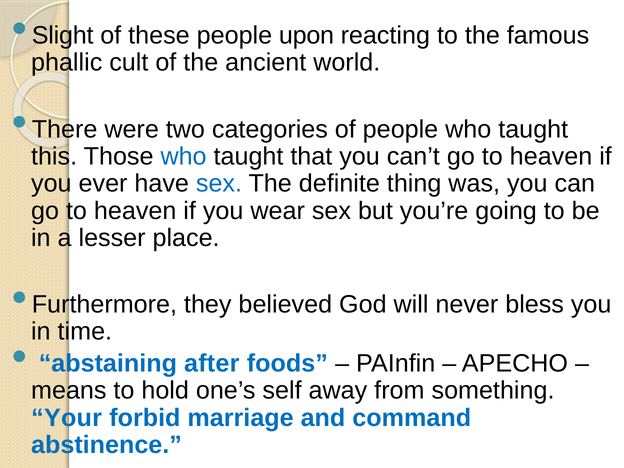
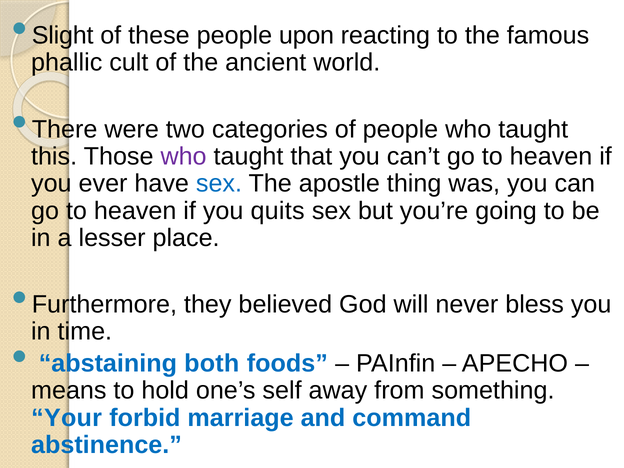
who at (184, 156) colour: blue -> purple
definite: definite -> apostle
wear: wear -> quits
after: after -> both
